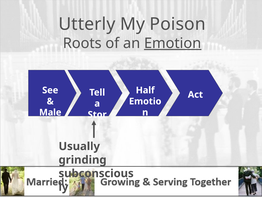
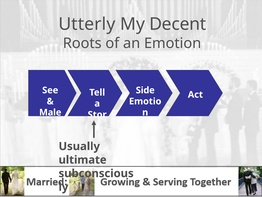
Poison: Poison -> Decent
Emotion underline: present -> none
Half: Half -> Side
grinding: grinding -> ultimate
